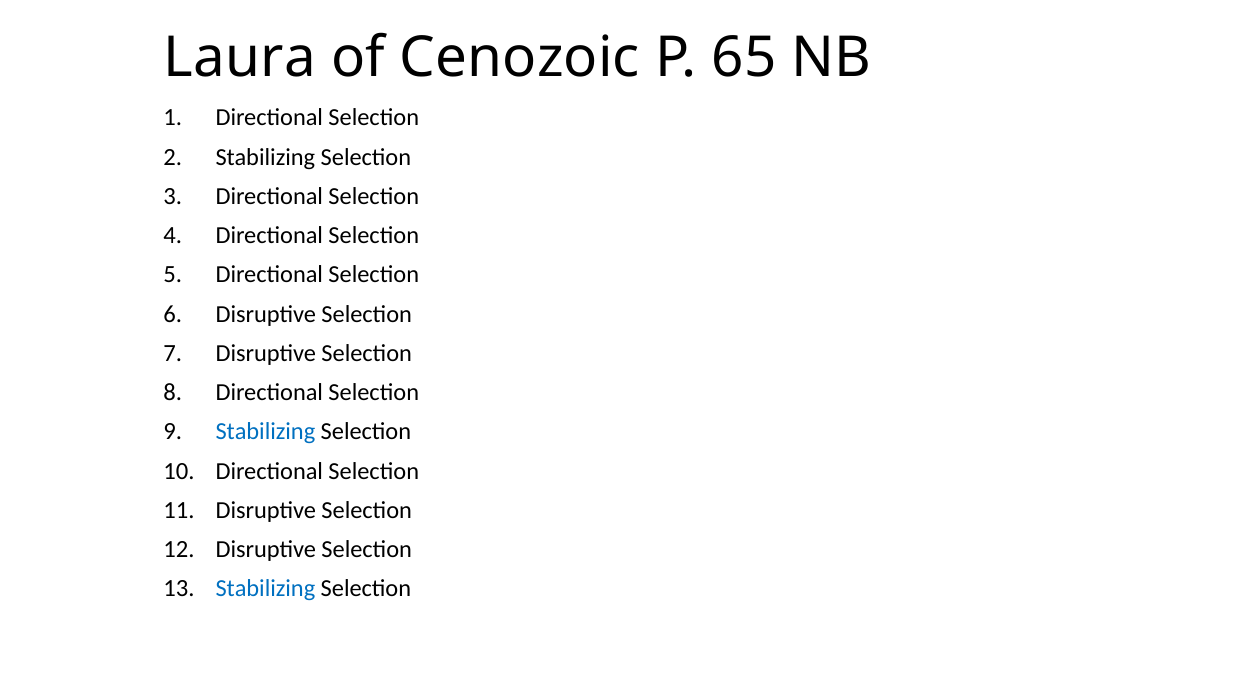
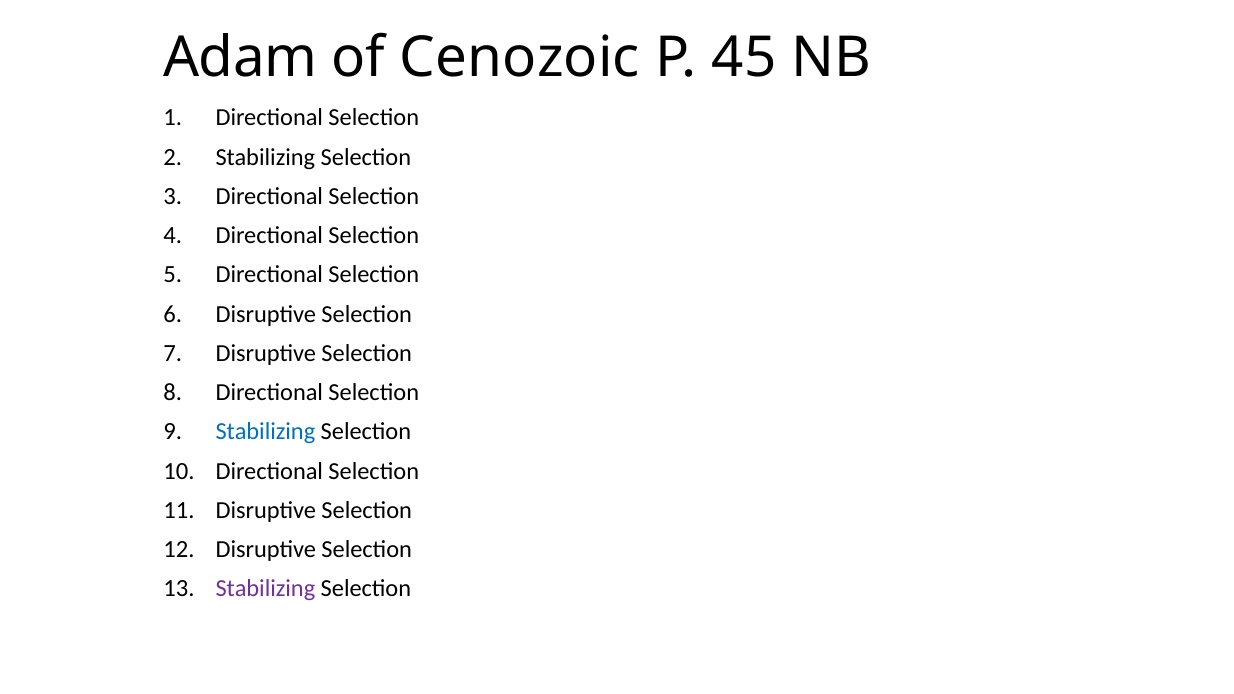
Laura: Laura -> Adam
65: 65 -> 45
Stabilizing at (265, 589) colour: blue -> purple
